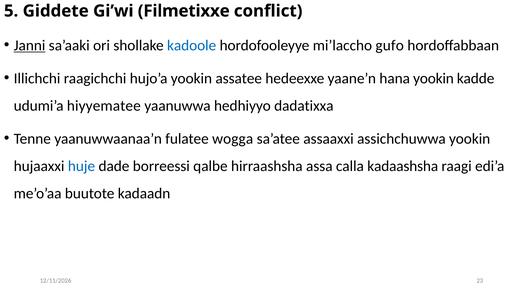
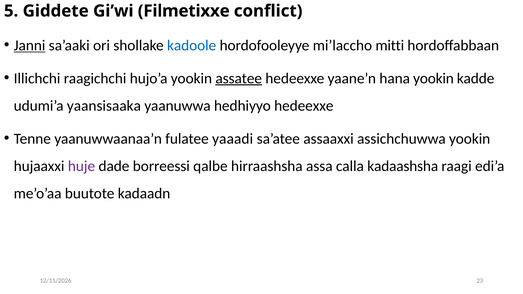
gufo: gufo -> mitti
assatee underline: none -> present
hiyyematee: hiyyematee -> yaansisaaka
hedhiyyo dadatixxa: dadatixxa -> hedeexxe
wogga: wogga -> yaaadi
huje colour: blue -> purple
